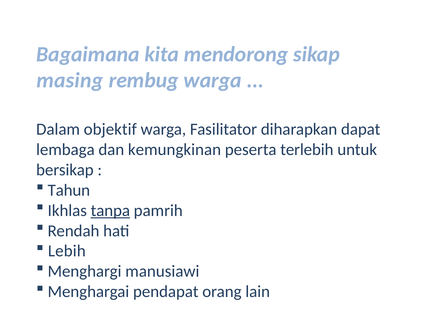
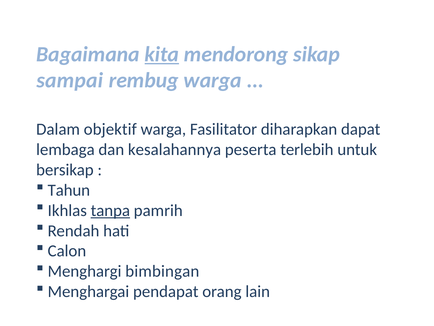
kita underline: none -> present
masing: masing -> sampai
kemungkinan: kemungkinan -> kesalahannya
Lebih: Lebih -> Calon
manusiawi: manusiawi -> bimbingan
